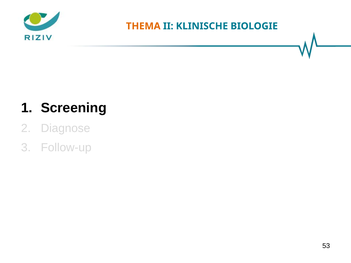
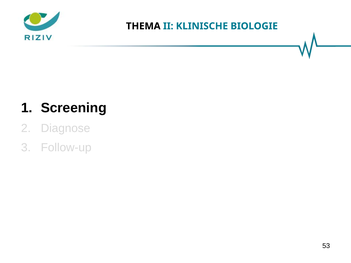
THEMA colour: orange -> black
